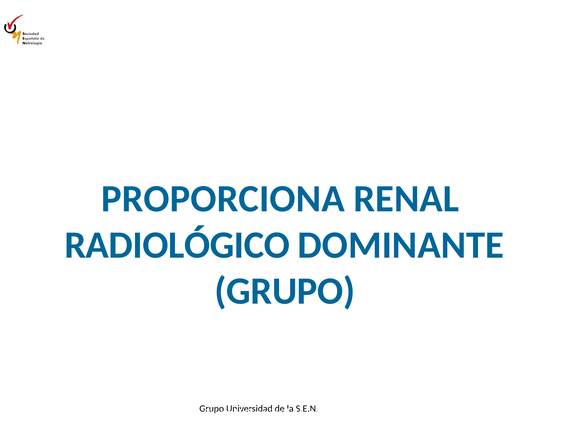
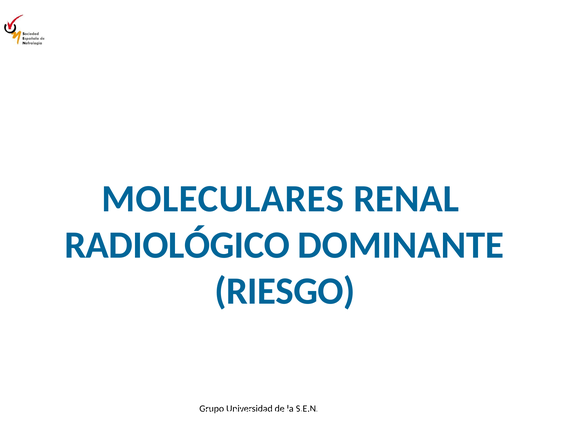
PROPORCIONA: PROPORCIONA -> MOLECULARES
GRUPO at (285, 291): GRUPO -> RIESGO
